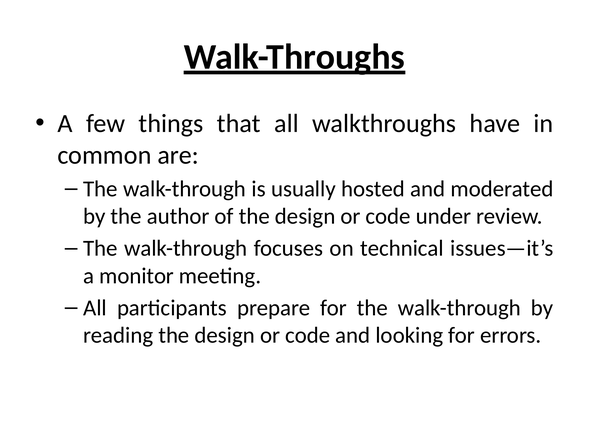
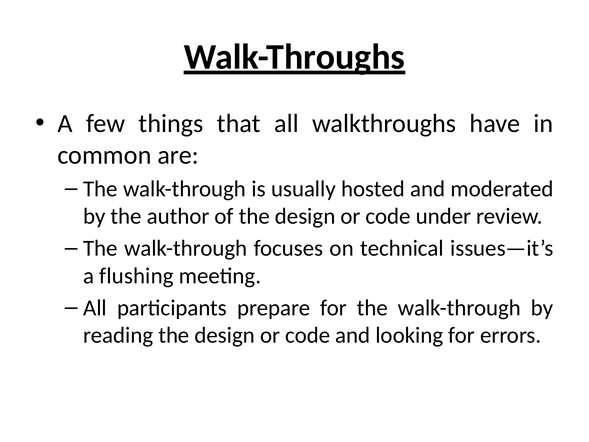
monitor: monitor -> flushing
